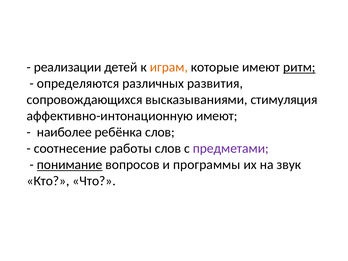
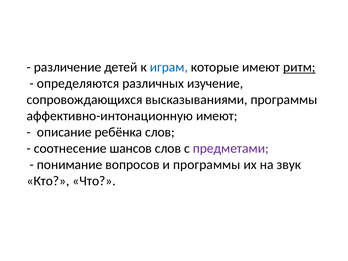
реализации: реализации -> различение
играм colour: orange -> blue
развития: развития -> изучение
высказываниями стимуляция: стимуляция -> программы
наиболее: наиболее -> описание
работы: работы -> шансов
понимание underline: present -> none
